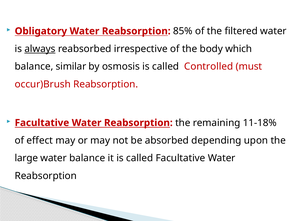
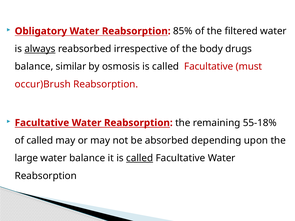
which: which -> drugs
osmosis is called Controlled: Controlled -> Facultative
11-18%: 11-18% -> 55-18%
of effect: effect -> called
called at (140, 158) underline: none -> present
